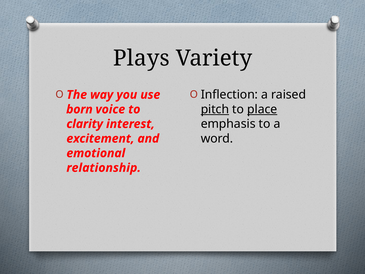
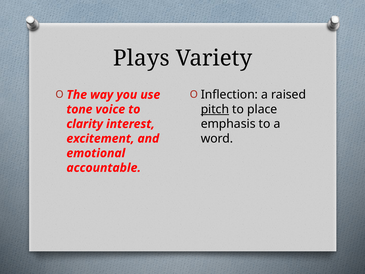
place underline: present -> none
born: born -> tone
relationship: relationship -> accountable
